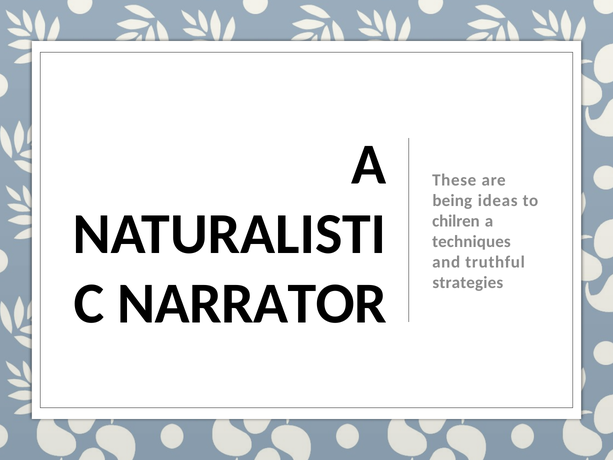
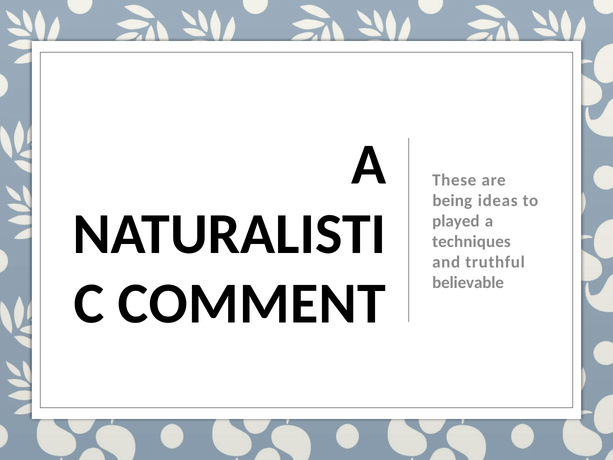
chilren: chilren -> played
strategies: strategies -> believable
NARRATOR: NARRATOR -> COMMENT
